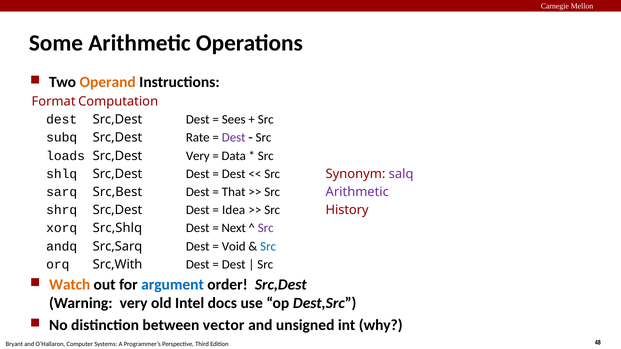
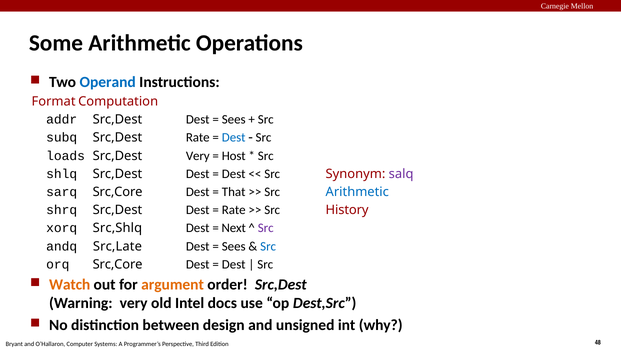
Operand colour: orange -> blue
dest at (62, 120): dest -> addr
Dest at (234, 138) colour: purple -> blue
Data: Data -> Host
sarq Src,Best: Src,Best -> Src,Core
Arithmetic at (357, 192) colour: purple -> blue
Idea at (234, 210): Idea -> Rate
Src,Sarq: Src,Sarq -> Src,Late
Void at (234, 247): Void -> Sees
orq Src,With: Src,With -> Src,Core
argument colour: blue -> orange
vector: vector -> design
